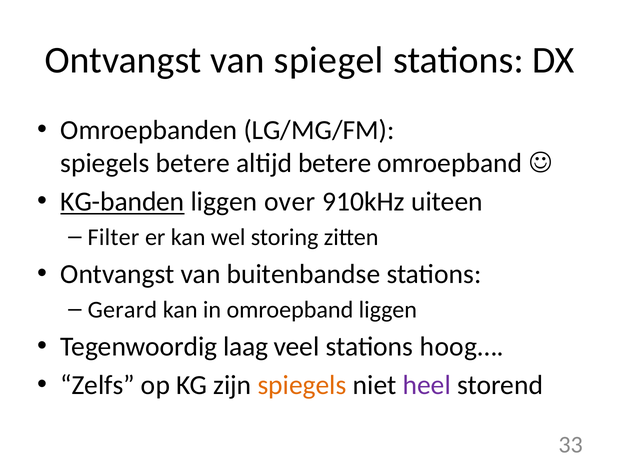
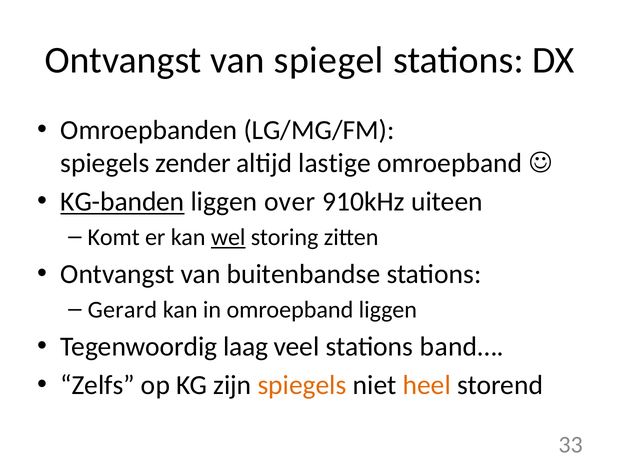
spiegels betere: betere -> zender
altijd betere: betere -> lastige
Filter: Filter -> Komt
wel underline: none -> present
hoog…: hoog… -> band…
heel colour: purple -> orange
